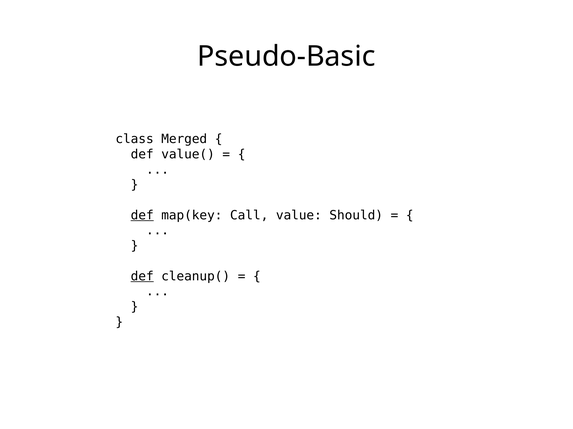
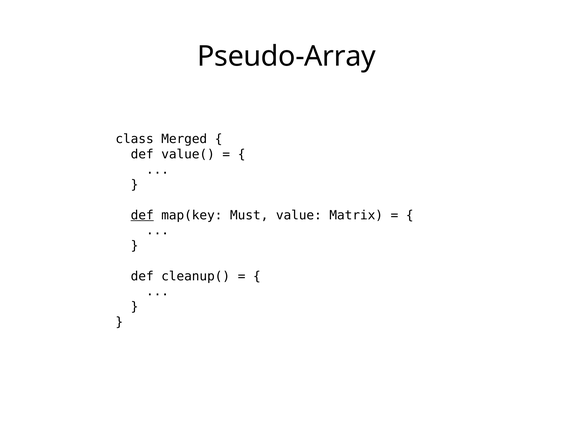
Pseudo-Basic: Pseudo-Basic -> Pseudo-Array
Call: Call -> Must
Should: Should -> Matrix
def at (142, 277) underline: present -> none
